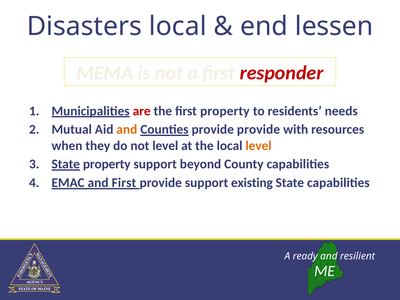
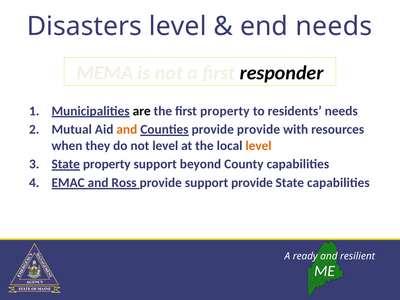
Disasters local: local -> level
end lessen: lessen -> needs
responder colour: red -> black
are colour: red -> black
and First: First -> Ross
support existing: existing -> provide
